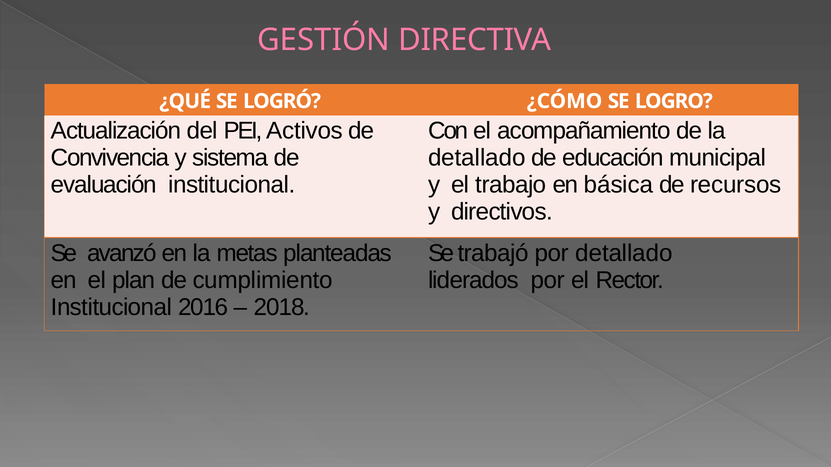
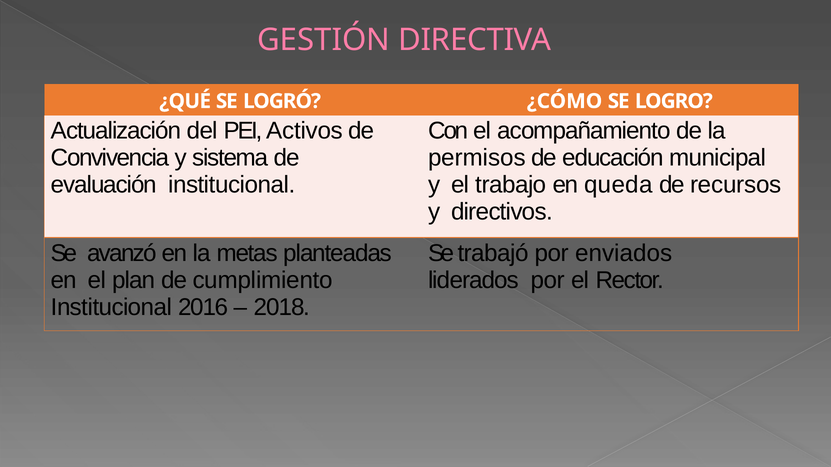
detallado at (477, 158): detallado -> permisos
básica: básica -> queda
por detallado: detallado -> enviados
